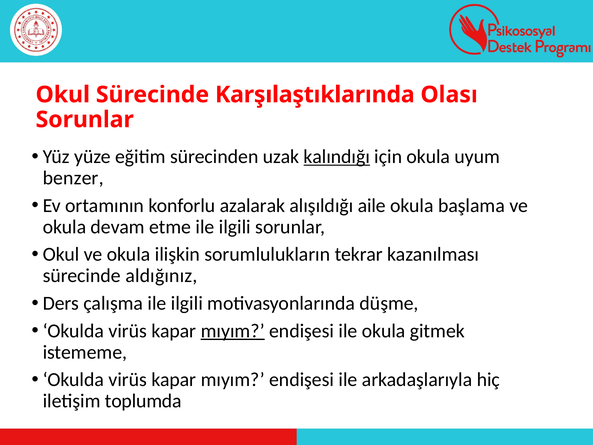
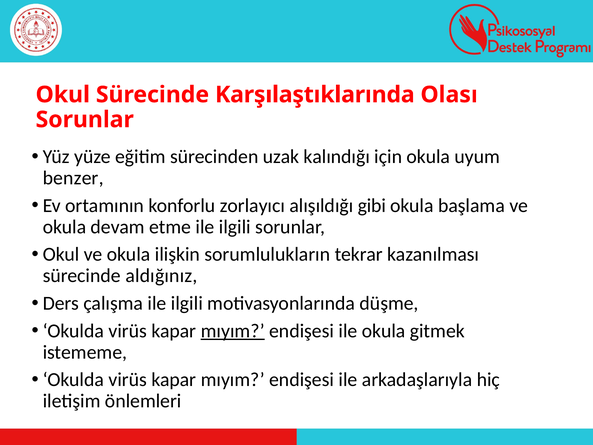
kalındığı underline: present -> none
azalarak: azalarak -> zorlayıcı
aile: aile -> gibi
toplumda: toplumda -> önlemleri
